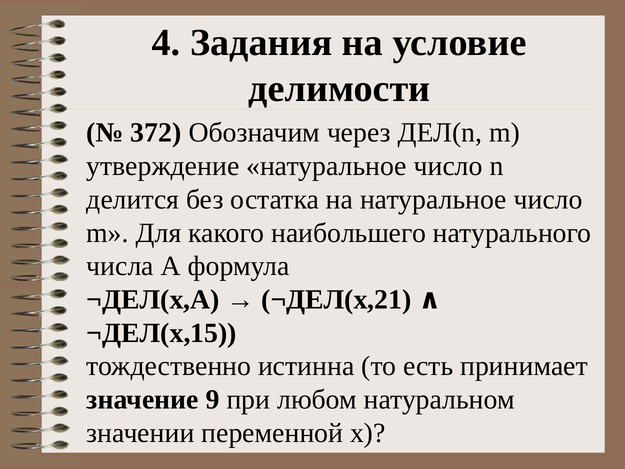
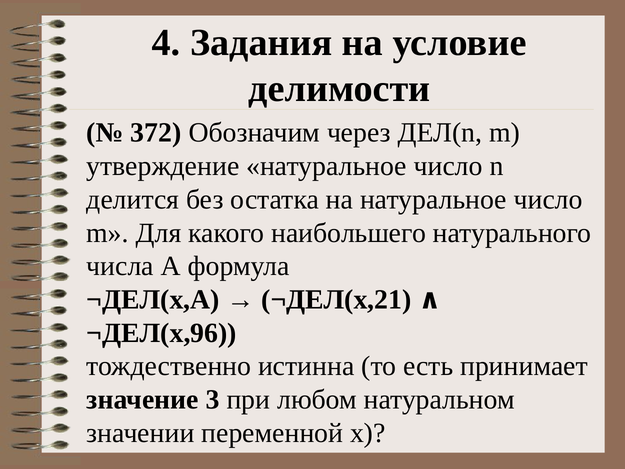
¬ДЕЛ(x,15: ¬ДЕЛ(x,15 -> ¬ДЕЛ(x,96
9: 9 -> 3
